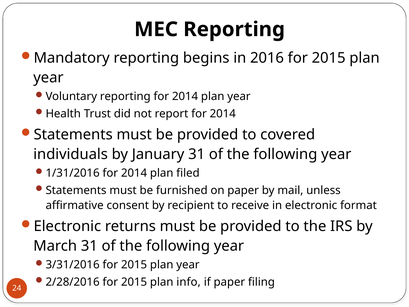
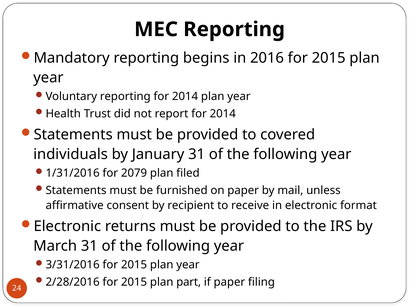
1/31/2016 for 2014: 2014 -> 2079
info: info -> part
